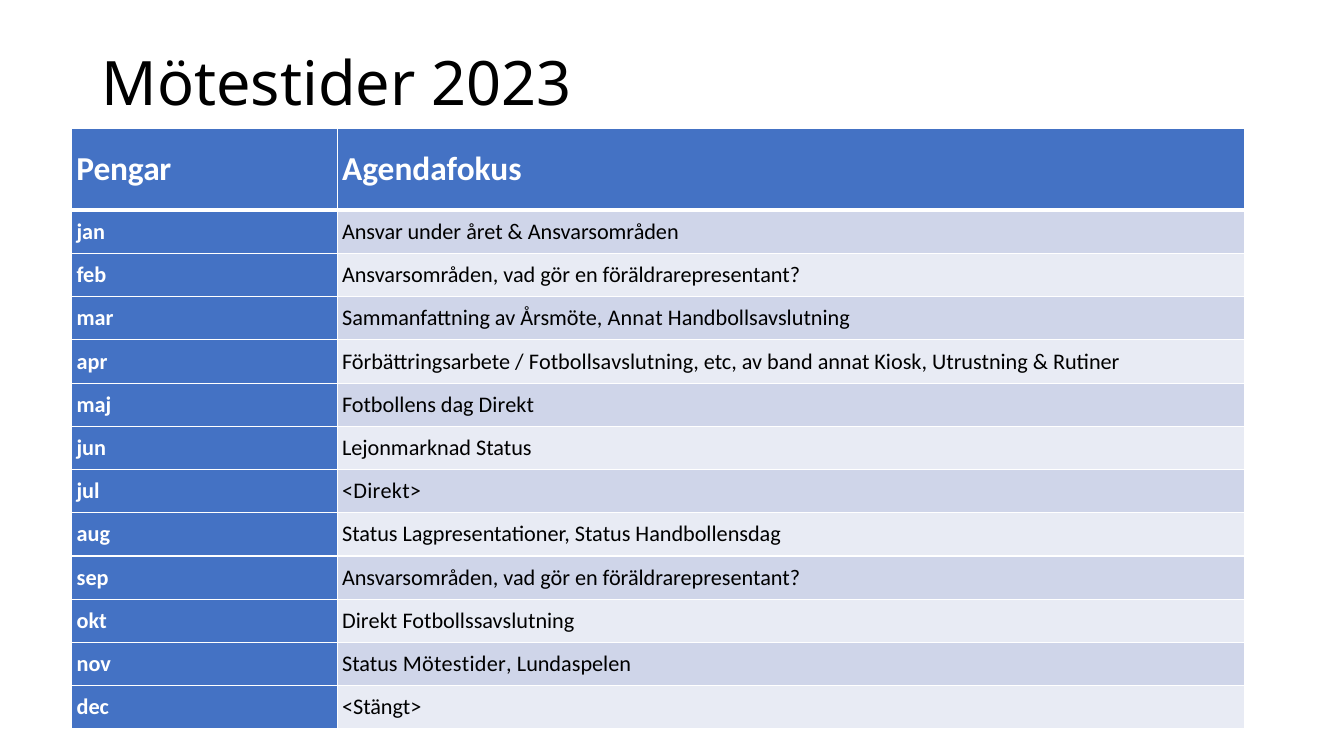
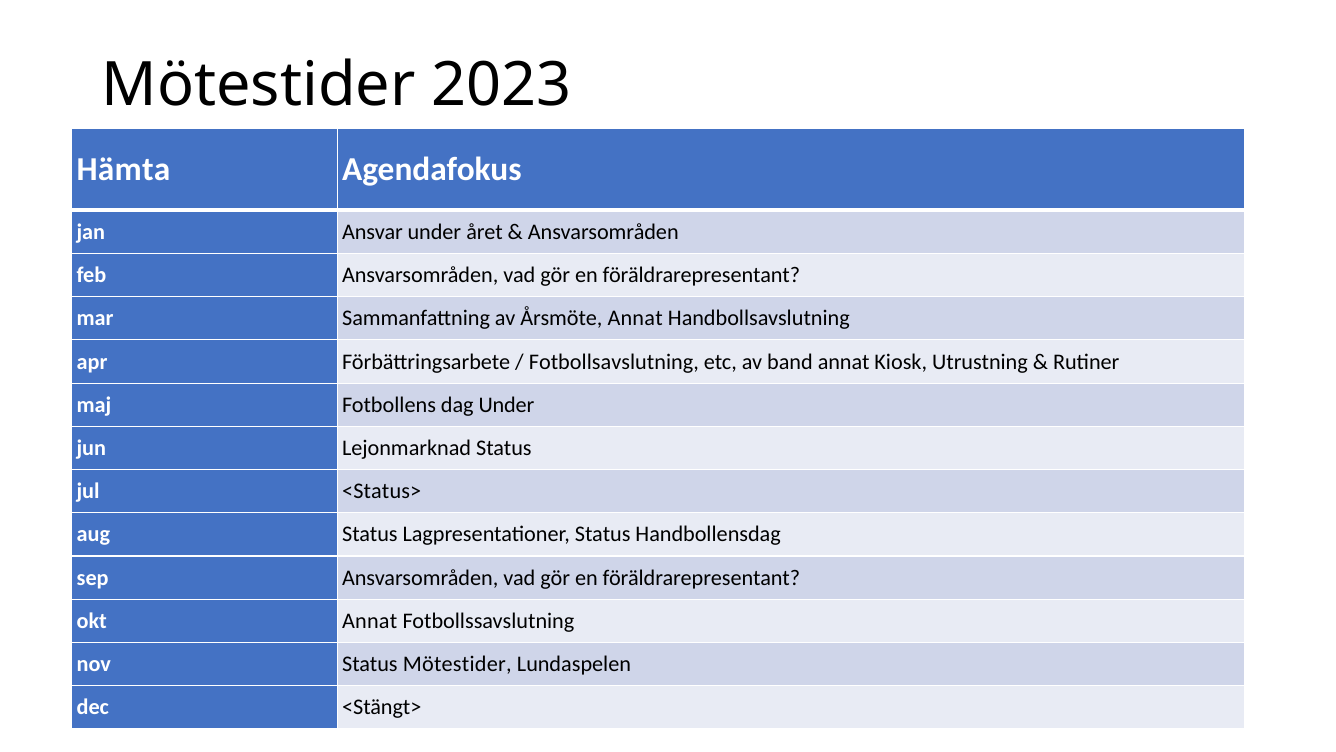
Pengar: Pengar -> Hämta
dag Direkt: Direkt -> Under
<Direkt>: <Direkt> -> <Status>
okt Direkt: Direkt -> Annat
